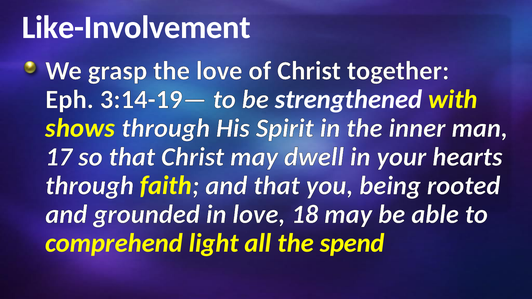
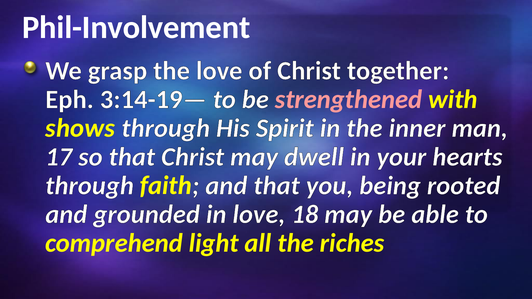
Like-Involvement: Like-Involvement -> Phil-Involvement
strengthened colour: white -> pink
spend: spend -> riches
